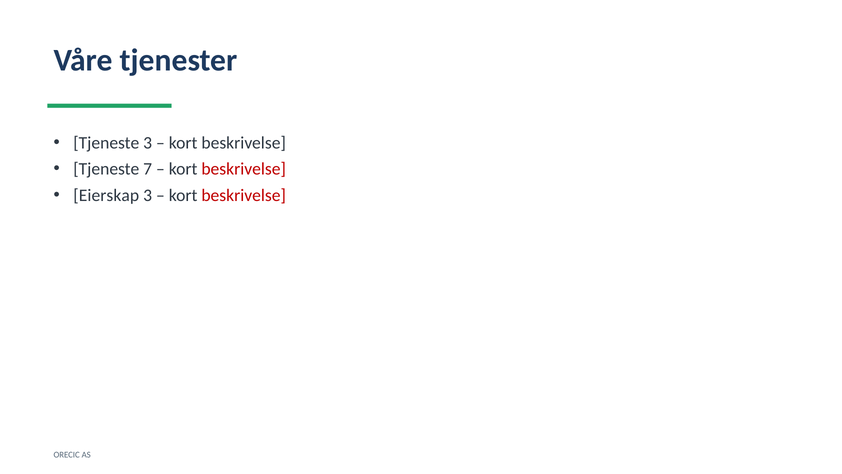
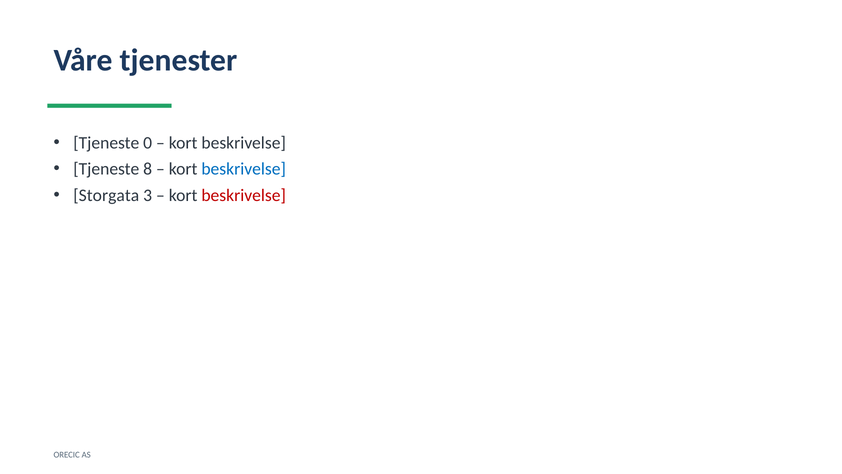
Tjeneste 3: 3 -> 0
7: 7 -> 8
beskrivelse at (244, 169) colour: red -> blue
Eierskap: Eierskap -> Storgata
